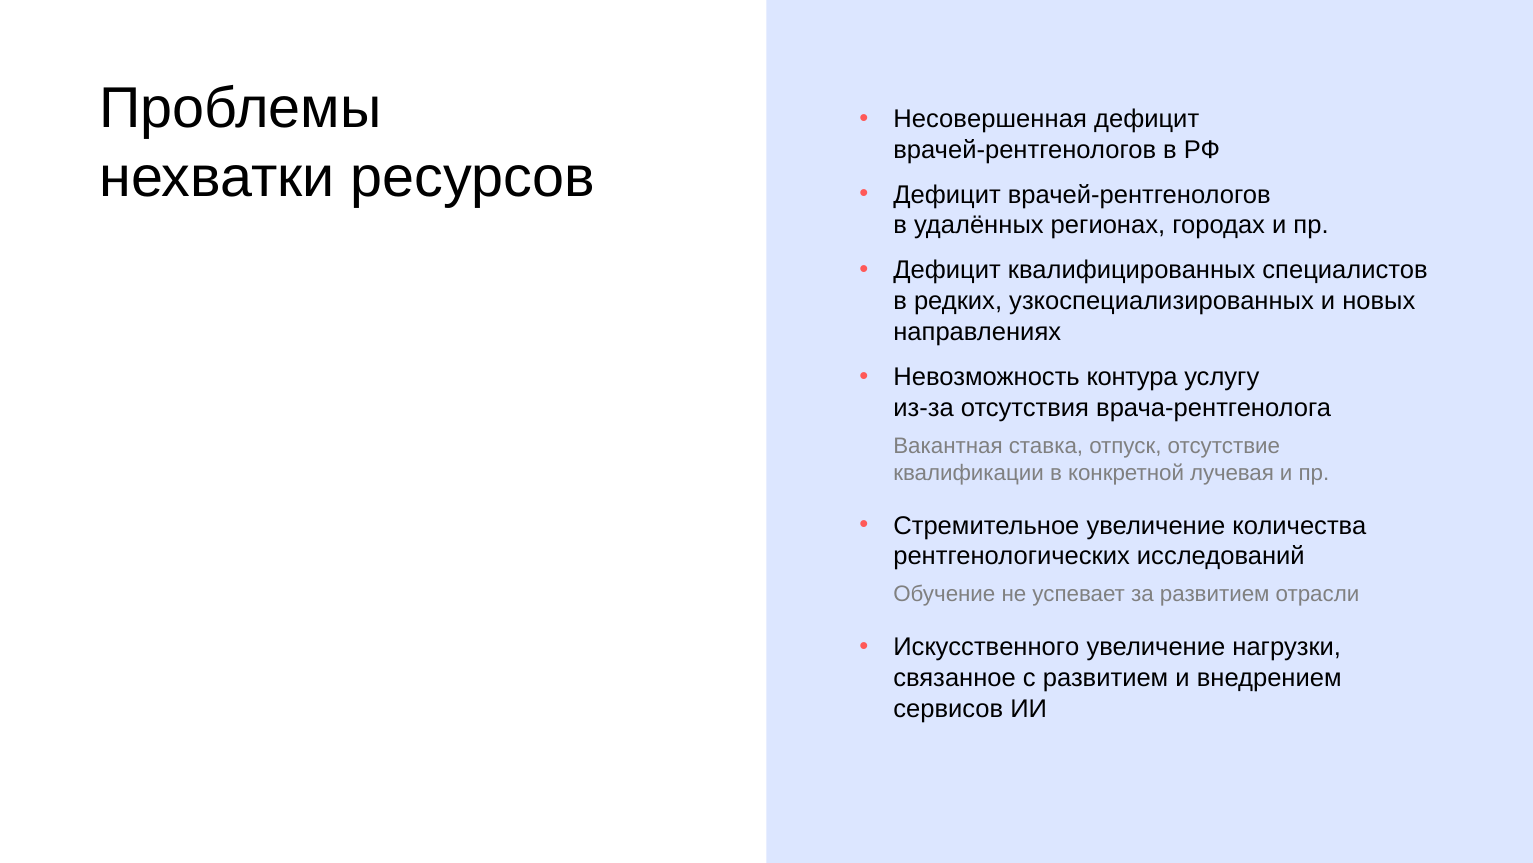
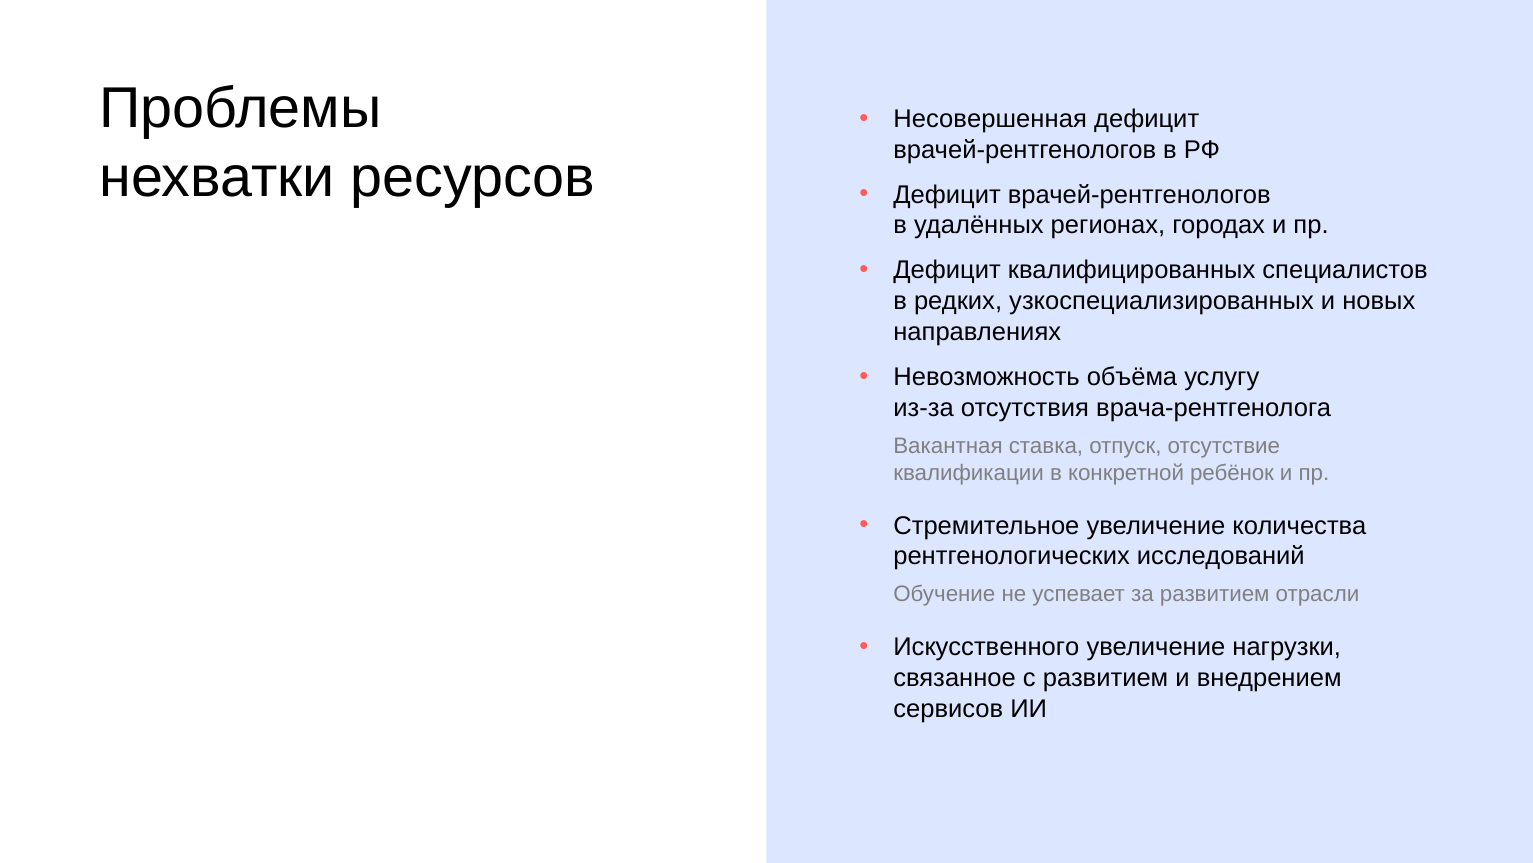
контура: контура -> объёма
лучевая: лучевая -> ребёнок
